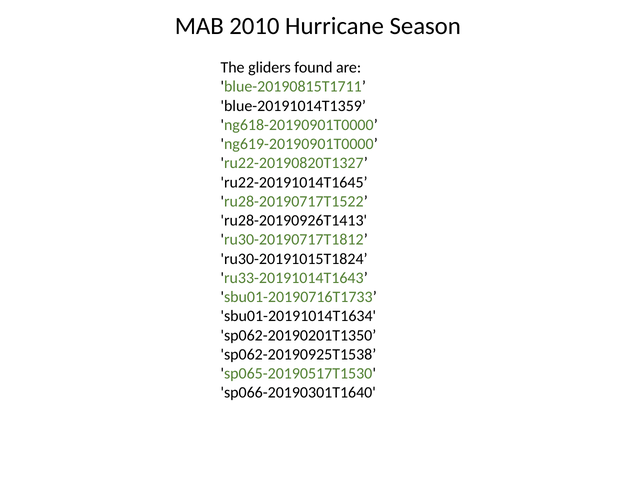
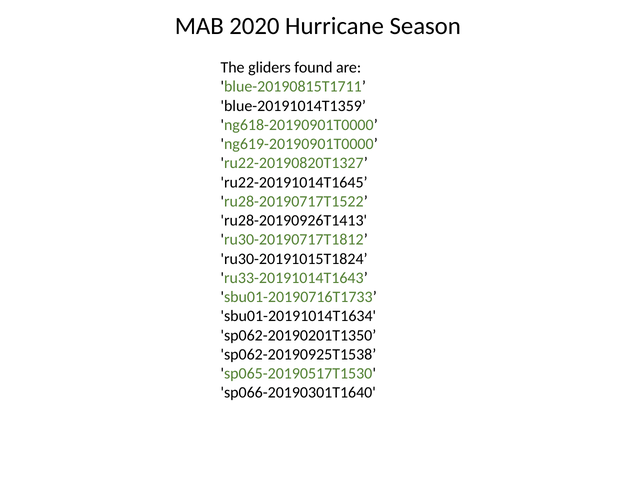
2010: 2010 -> 2020
